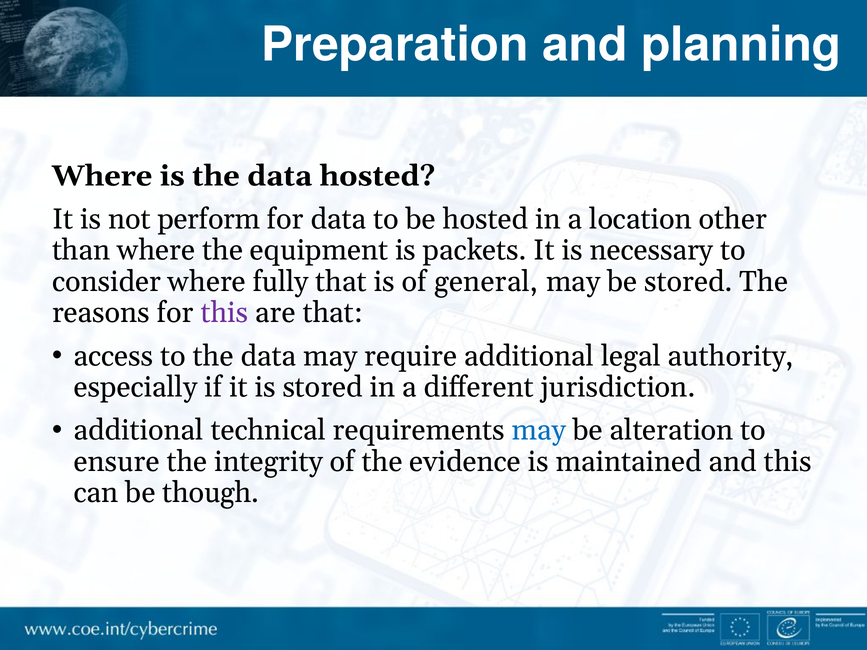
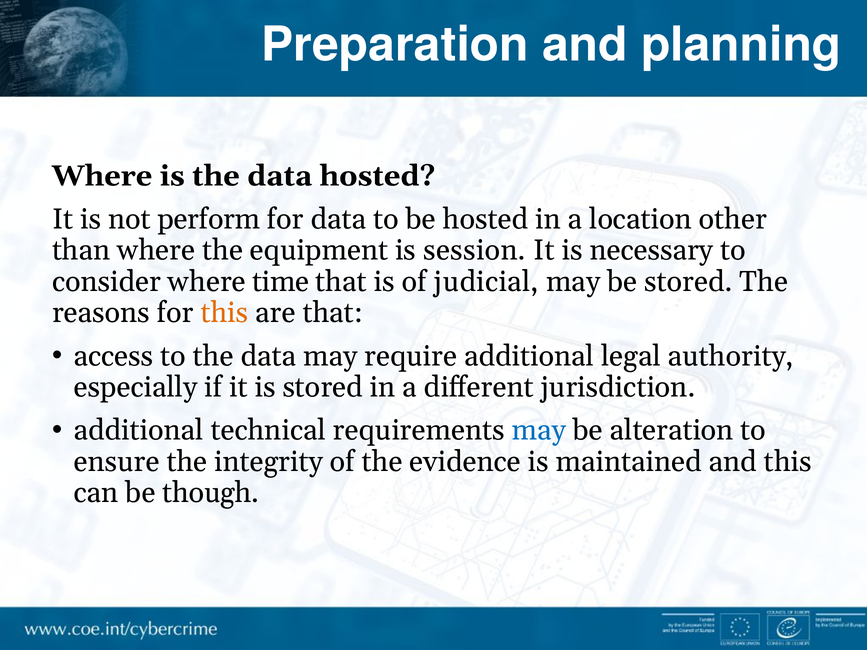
packets: packets -> session
fully: fully -> time
general: general -> judicial
this at (224, 313) colour: purple -> orange
